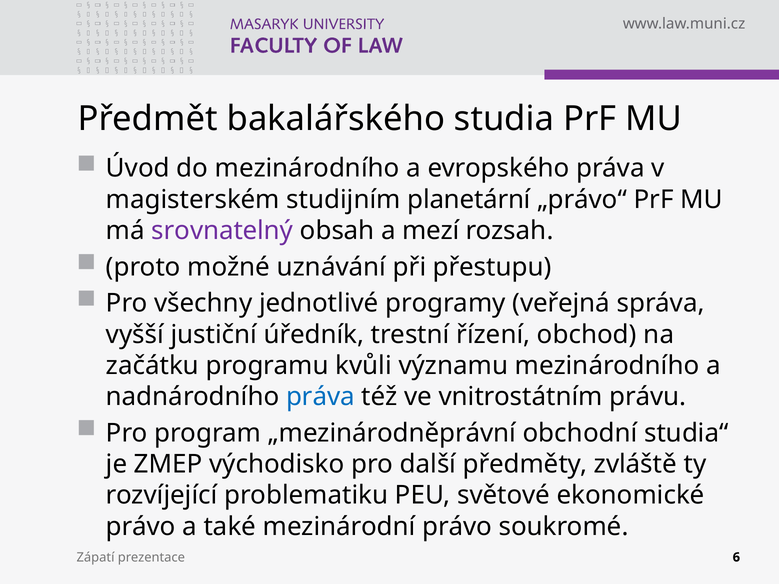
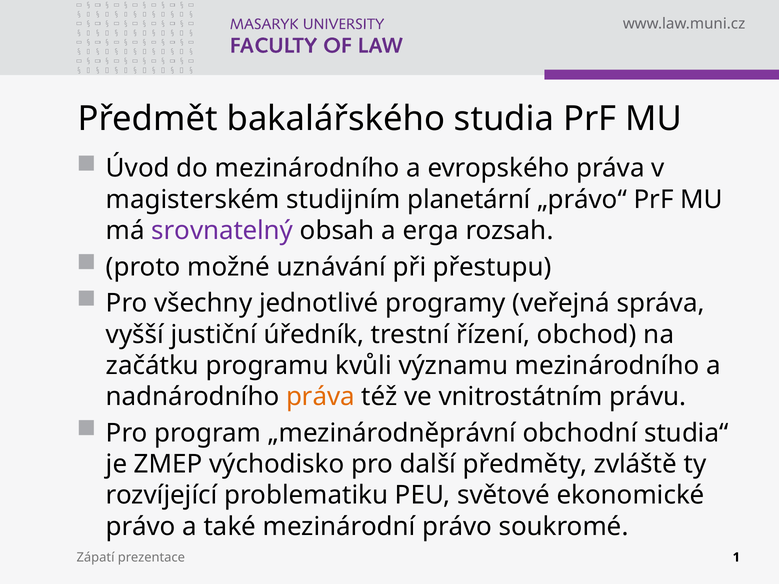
mezí: mezí -> erga
práva at (320, 397) colour: blue -> orange
6: 6 -> 1
